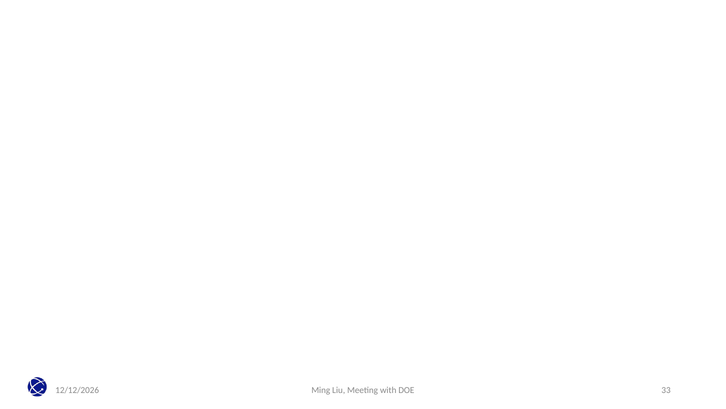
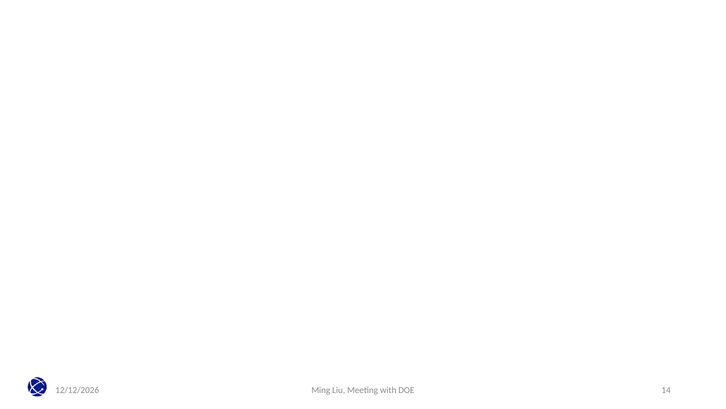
33: 33 -> 14
